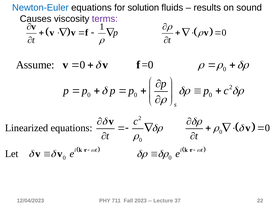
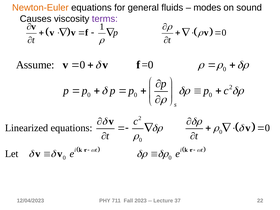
Newton-Euler colour: blue -> orange
solution: solution -> general
results: results -> modes
